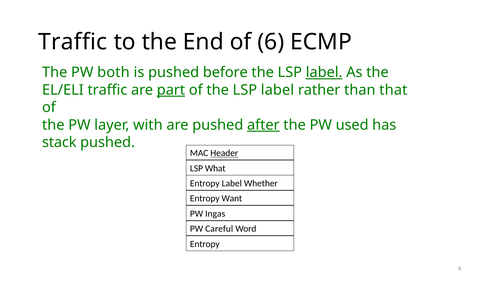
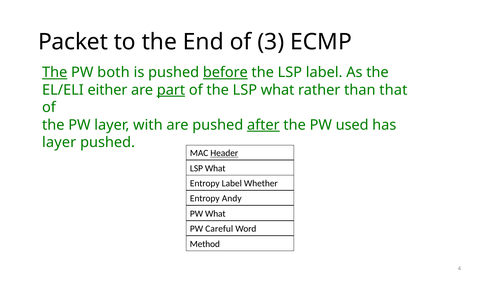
Traffic at (73, 42): Traffic -> Packet
6: 6 -> 3
The at (55, 72) underline: none -> present
before underline: none -> present
label at (324, 72) underline: present -> none
EL/ELI traffic: traffic -> either
of the LSP label: label -> what
stack at (59, 142): stack -> layer
Want: Want -> Andy
PW Ingas: Ingas -> What
Entropy at (205, 244): Entropy -> Method
